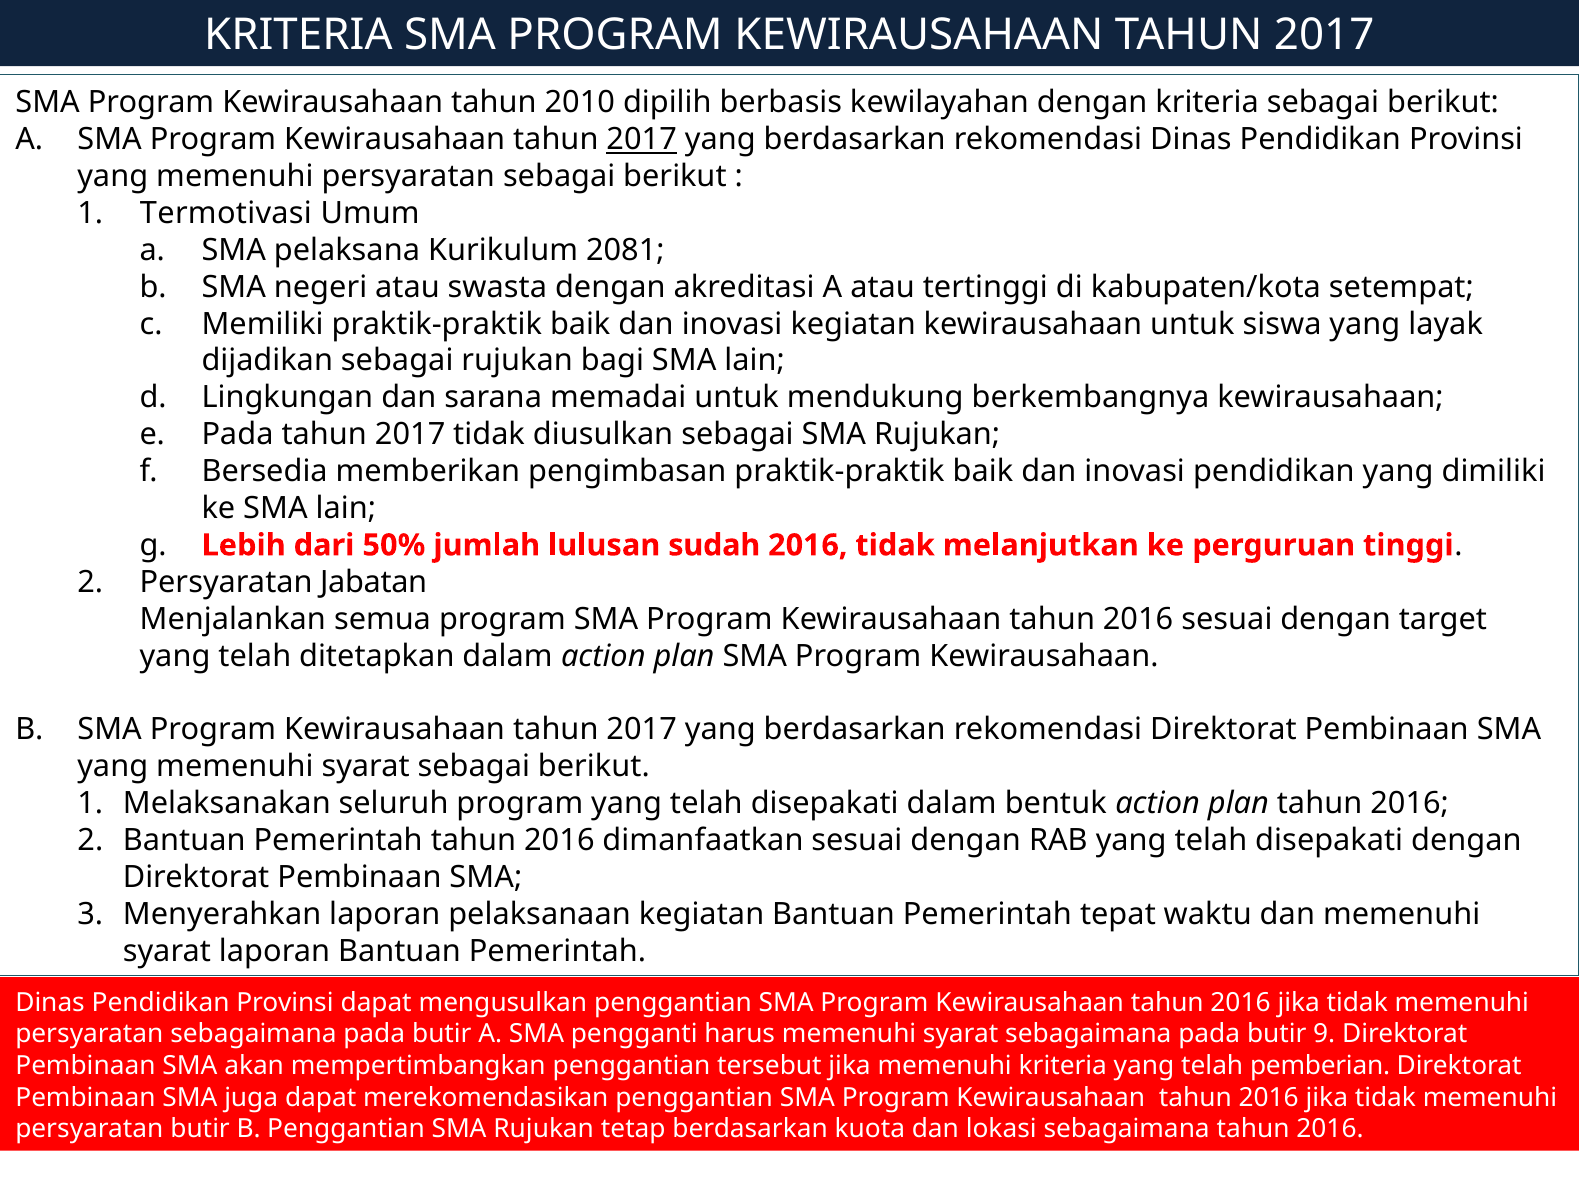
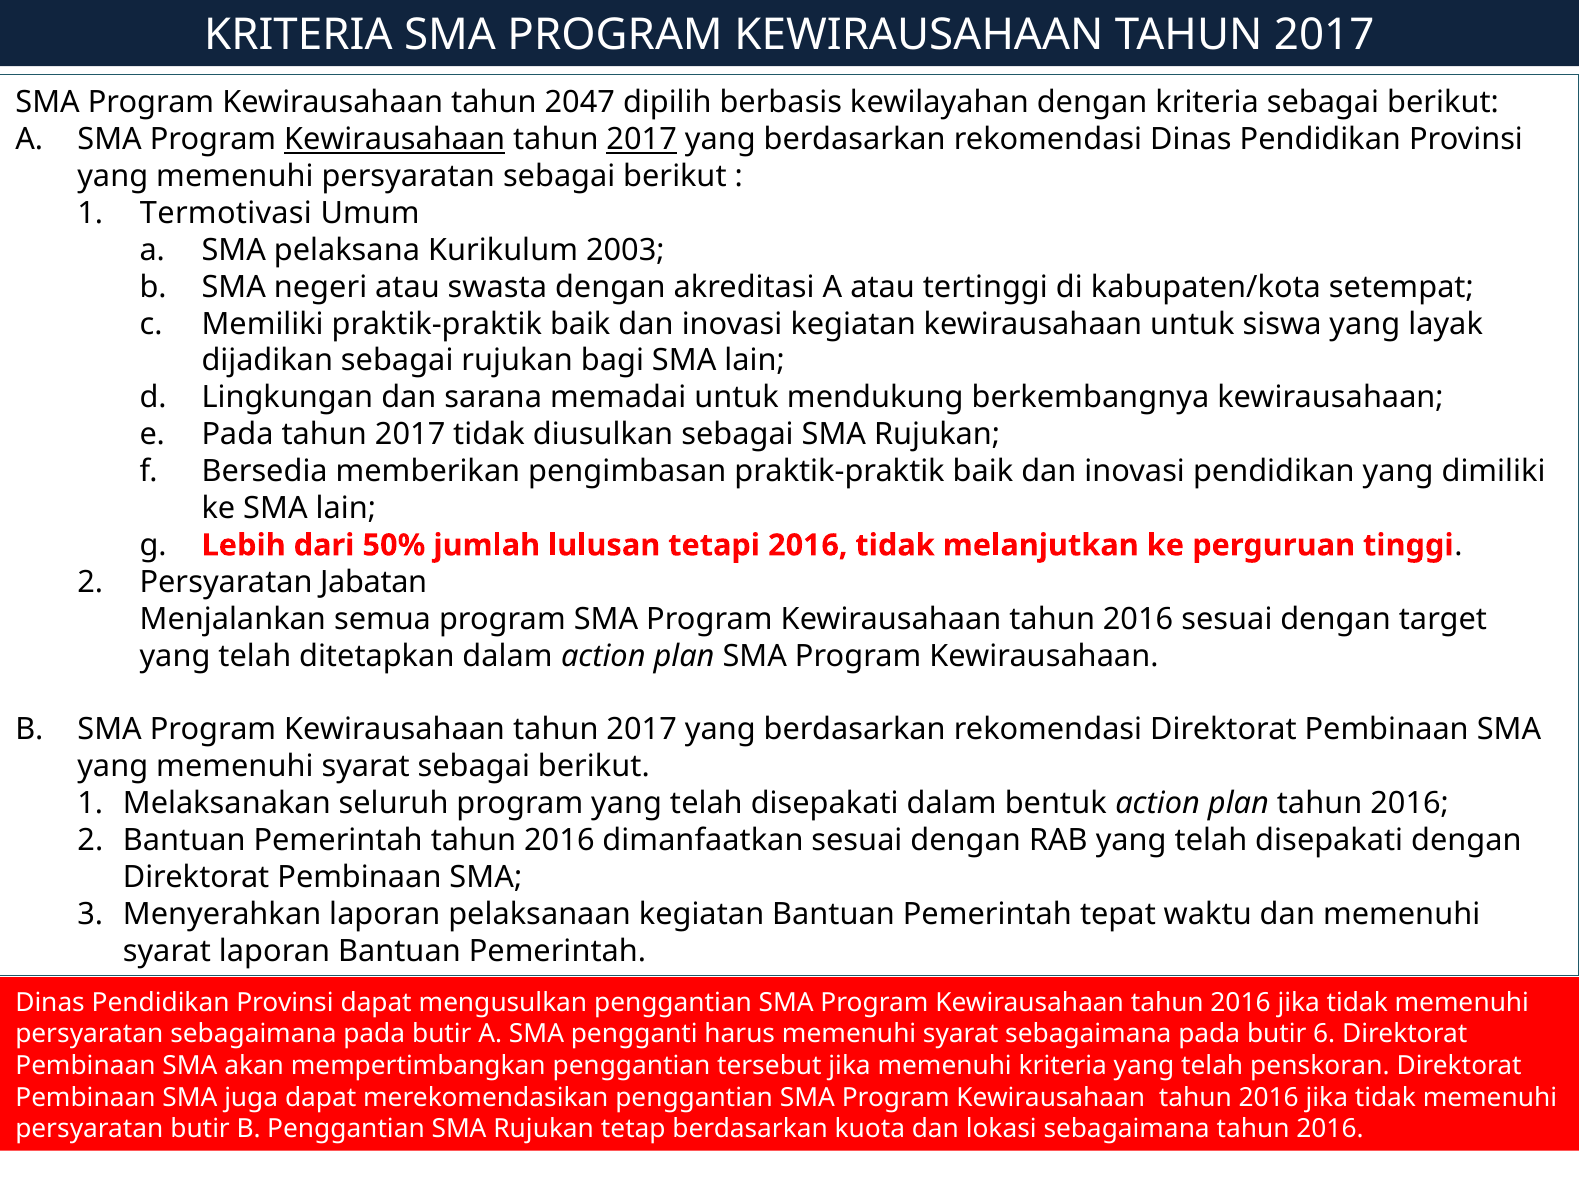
2010: 2010 -> 2047
Kewirausahaan at (395, 139) underline: none -> present
2081: 2081 -> 2003
sudah: sudah -> tetapi
9: 9 -> 6
pemberian: pemberian -> penskoran
